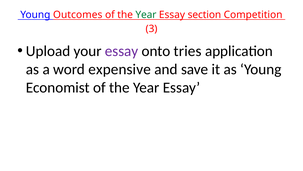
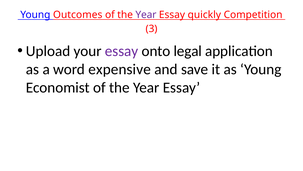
Year at (146, 15) colour: green -> purple
section: section -> quickly
tries: tries -> legal
